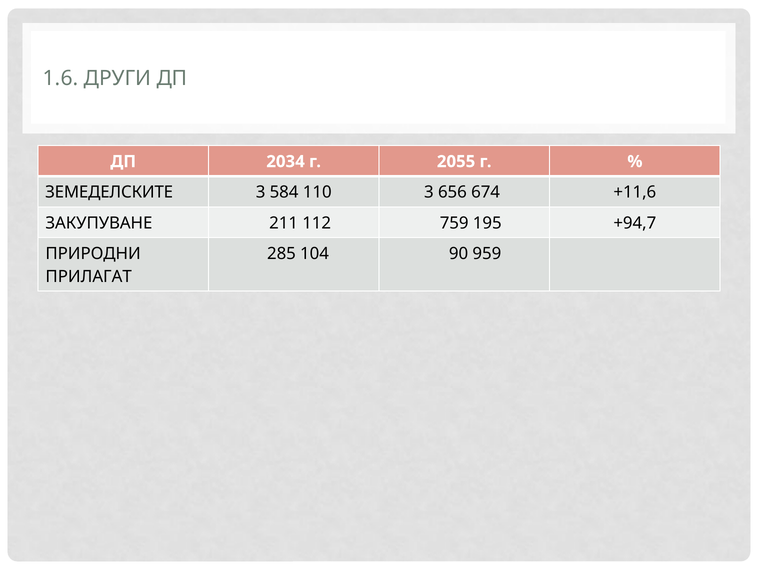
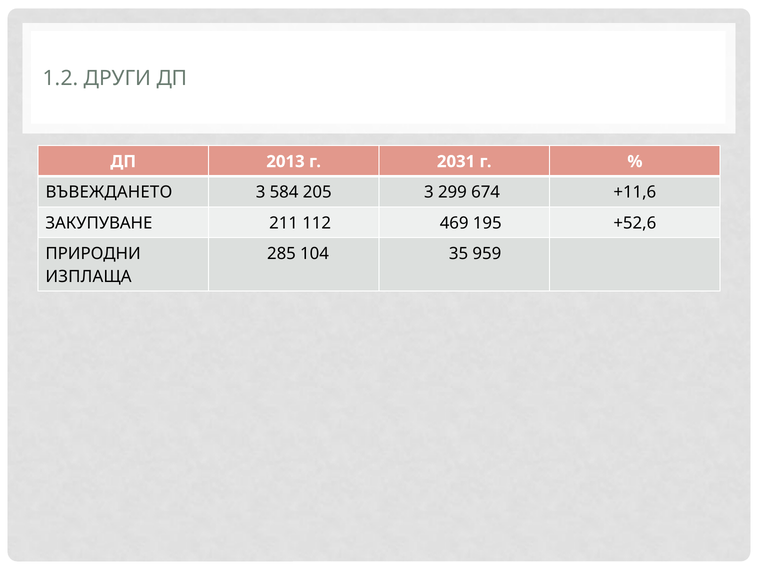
1.6: 1.6 -> 1.2
2034: 2034 -> 2013
2055: 2055 -> 2031
ЗЕМЕДЕЛСКИТЕ: ЗЕМЕДЕЛСКИТЕ -> ВЪВЕЖДАНЕТО
110: 110 -> 205
656: 656 -> 299
759: 759 -> 469
+94,7: +94,7 -> +52,6
90: 90 -> 35
ПРИЛАГАТ: ПРИЛАГАТ -> ИЗПЛАЩА
